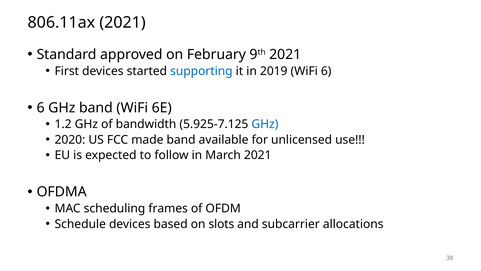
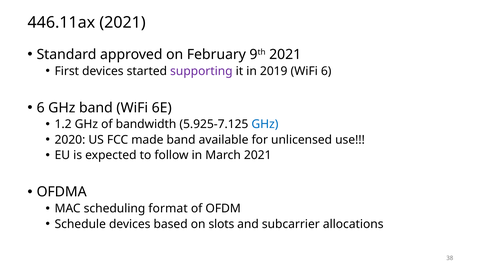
806.11ax: 806.11ax -> 446.11ax
supporting colour: blue -> purple
frames: frames -> format
